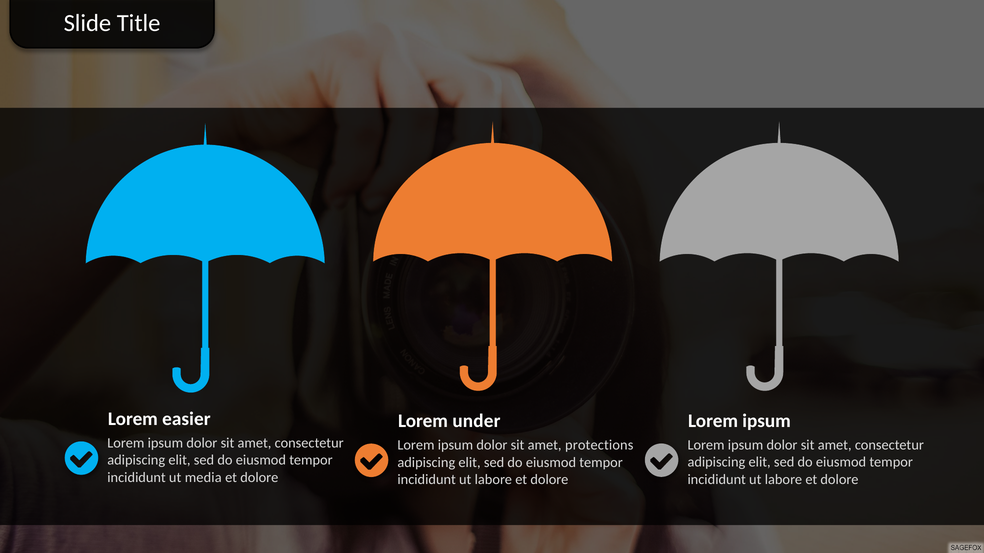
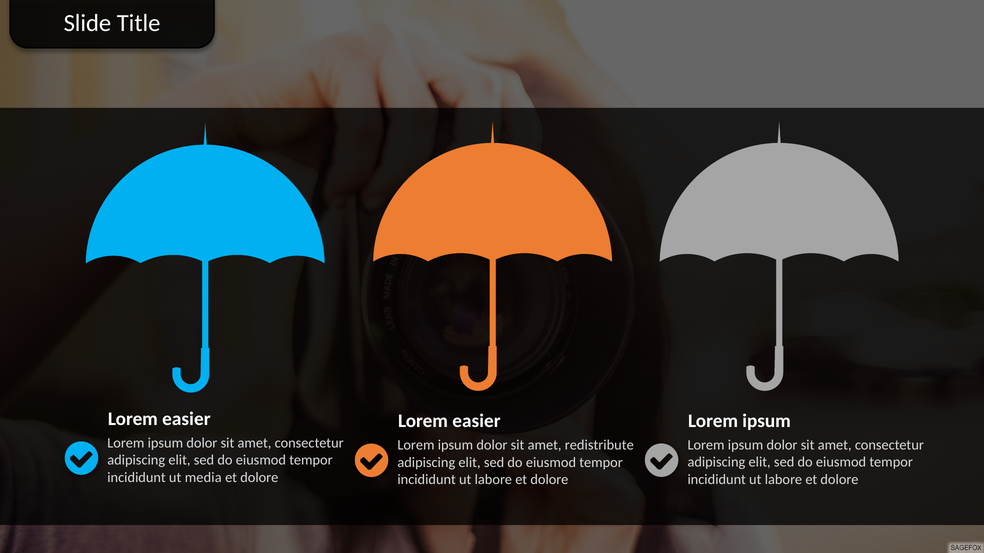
under at (476, 421): under -> easier
protections: protections -> redistribute
